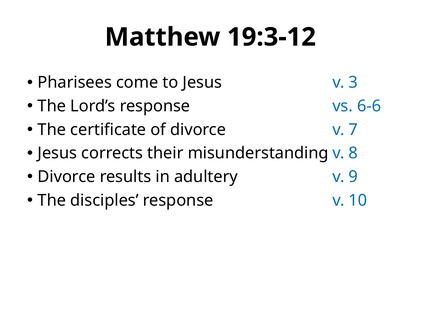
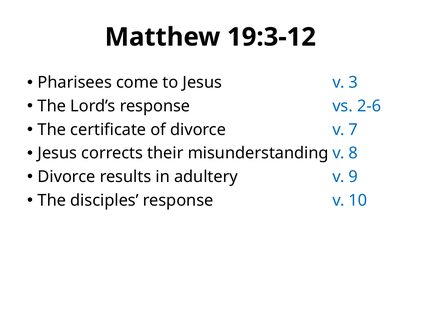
6-6: 6-6 -> 2-6
